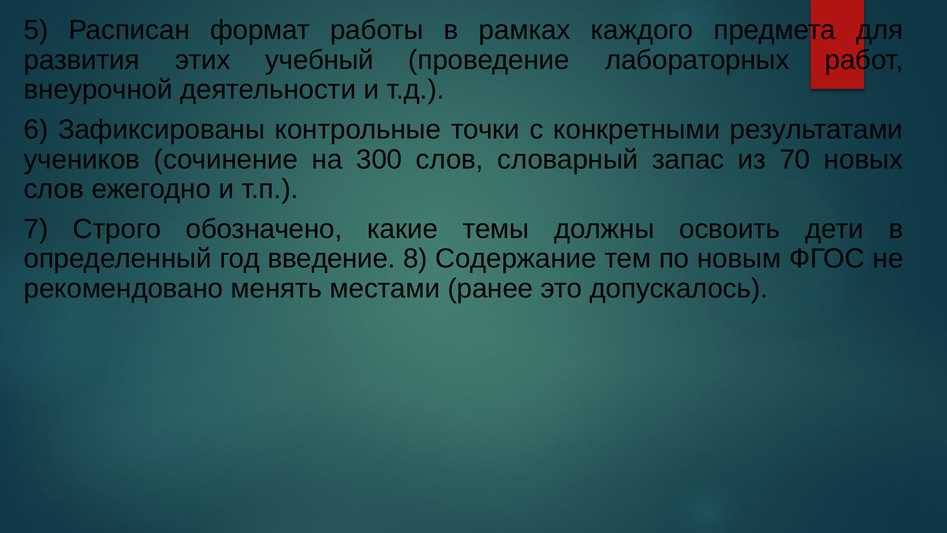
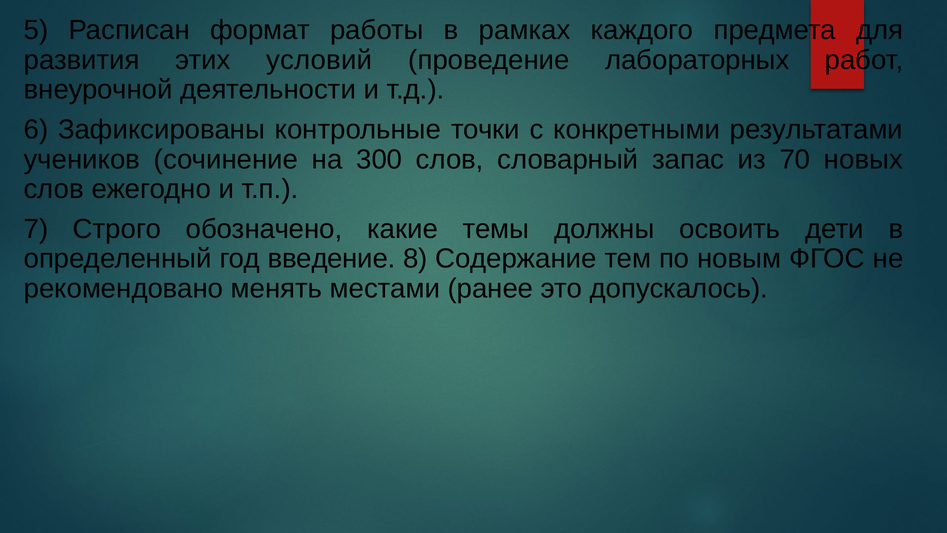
учебный: учебный -> условий
